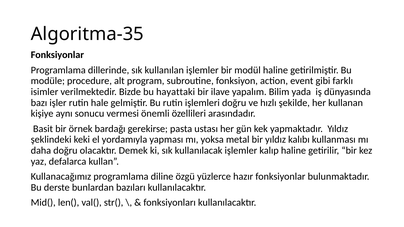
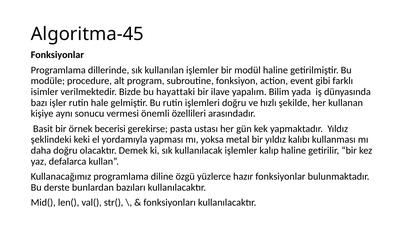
Algoritma-35: Algoritma-35 -> Algoritma-45
bardağı: bardağı -> becerisi
